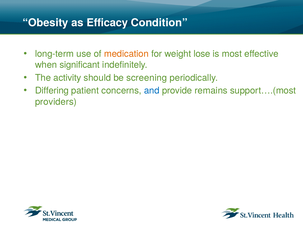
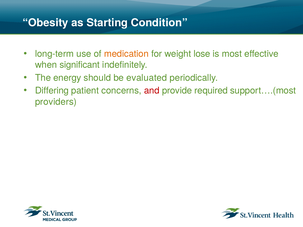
Efficacy: Efficacy -> Starting
activity: activity -> energy
screening: screening -> evaluated
and colour: blue -> red
remains: remains -> required
